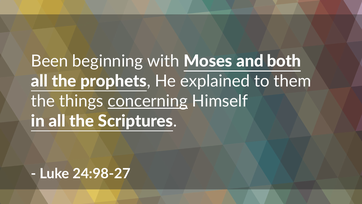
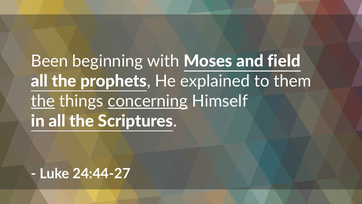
both: both -> field
the at (43, 101) underline: none -> present
24:98-27: 24:98-27 -> 24:44-27
